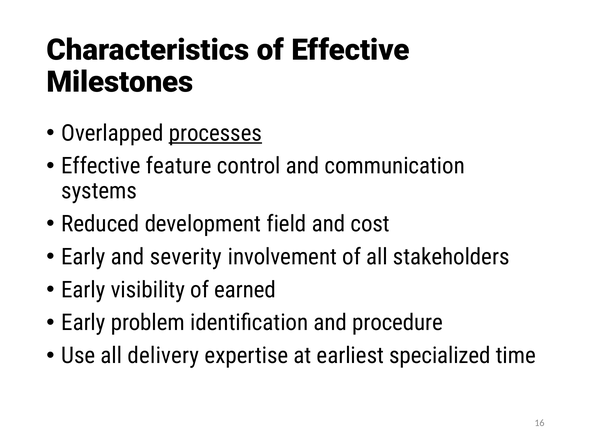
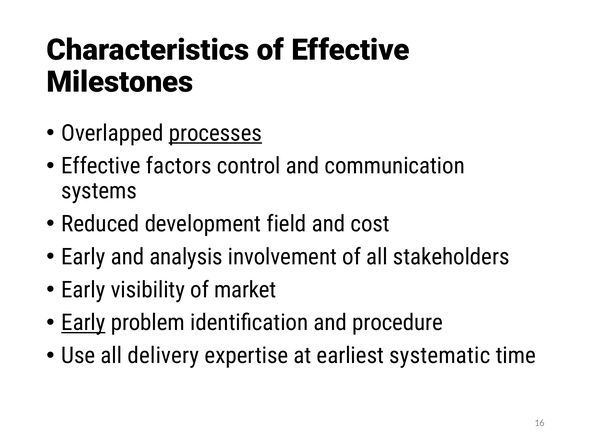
feature: feature -> factors
severity: severity -> analysis
earned: earned -> market
Early at (83, 323) underline: none -> present
specialized: specialized -> systematic
